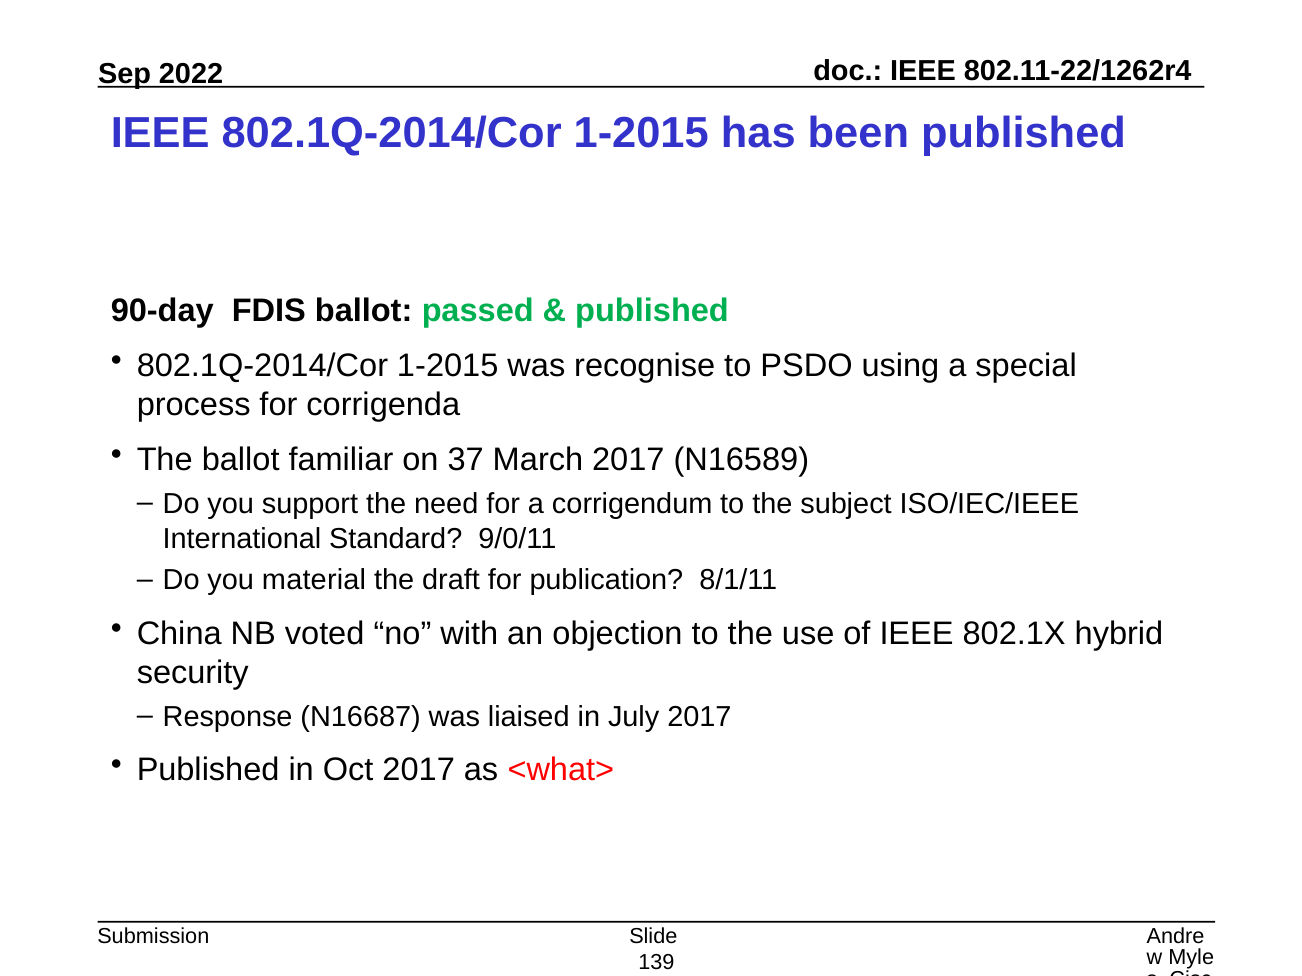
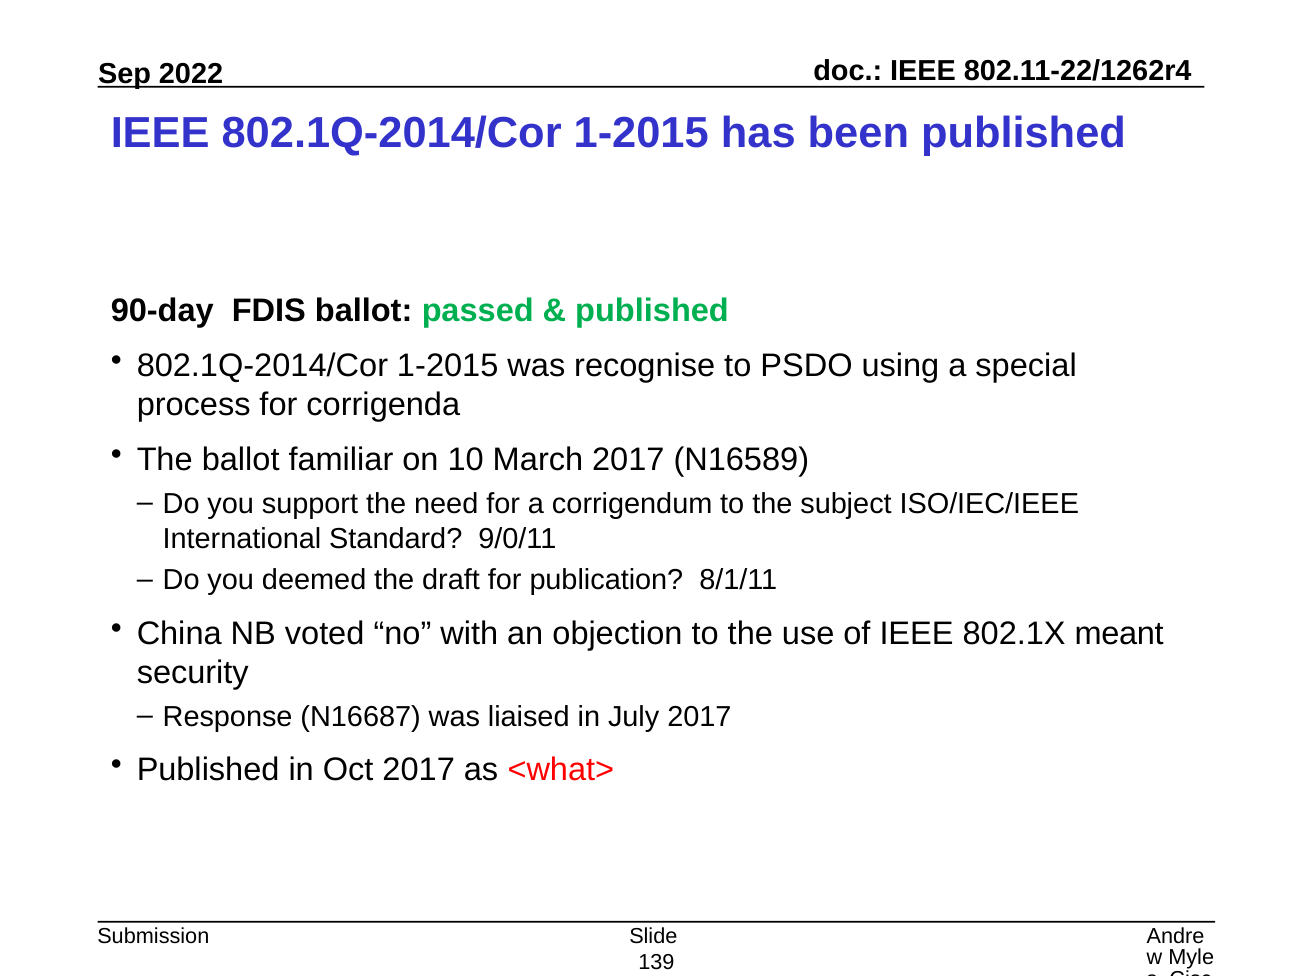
37: 37 -> 10
material: material -> deemed
hybrid: hybrid -> meant
